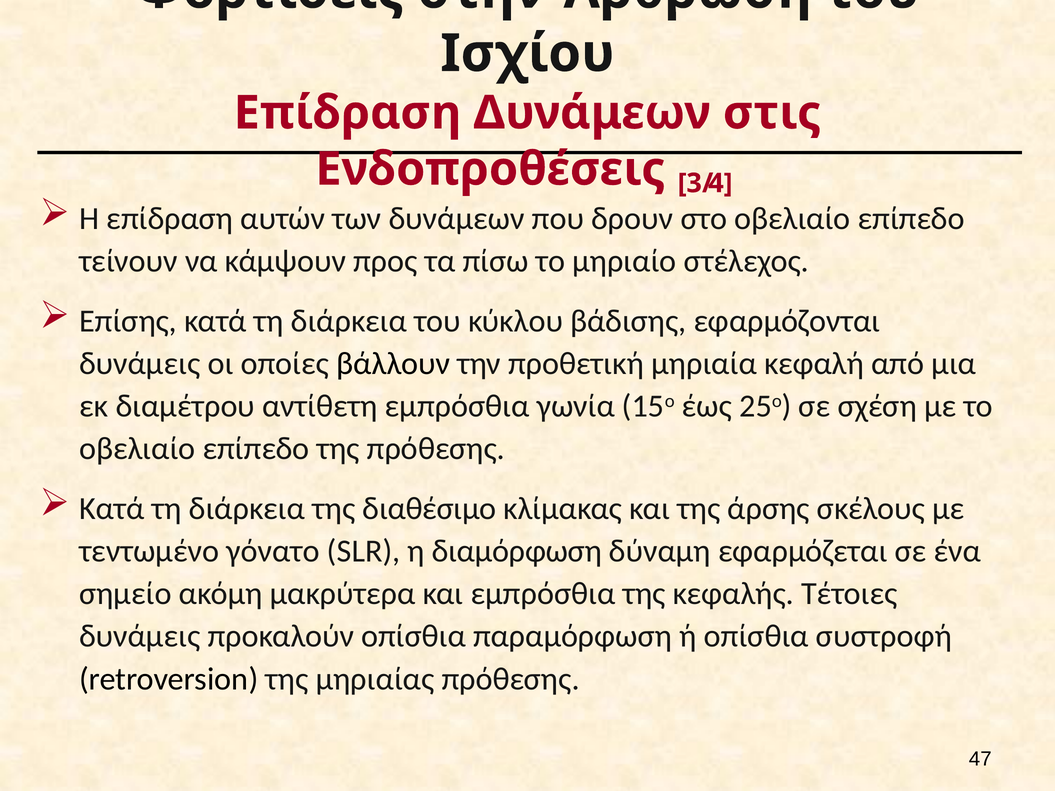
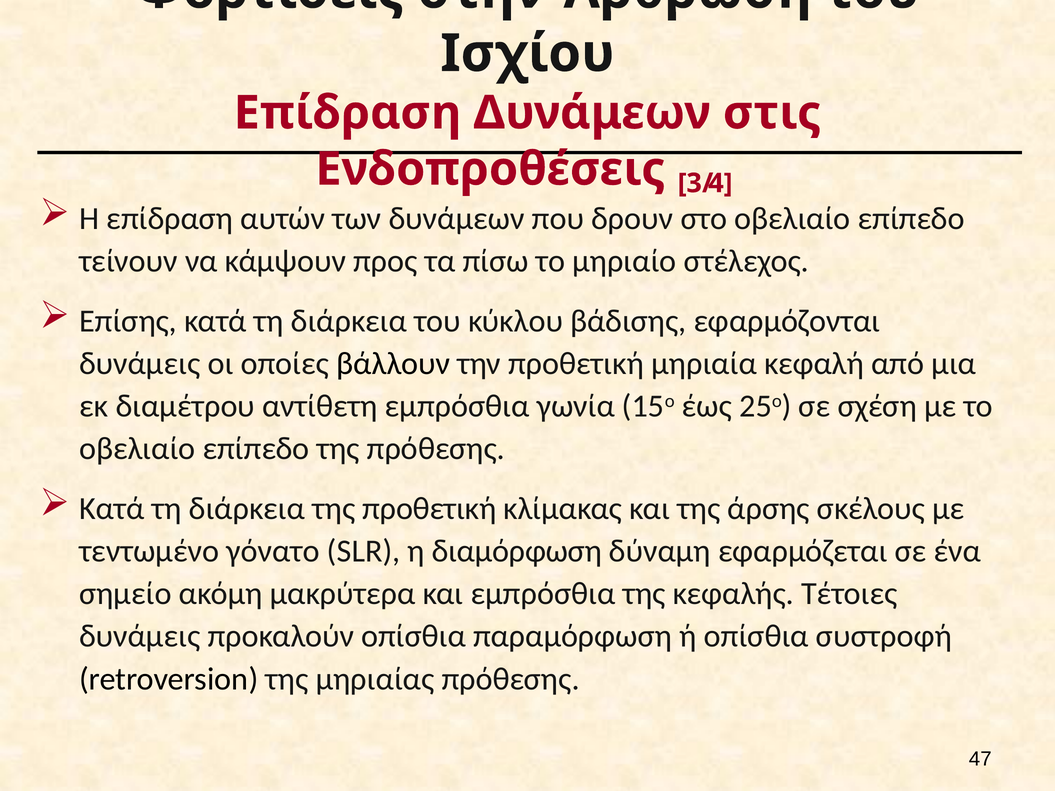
της διαθέσιμο: διαθέσιμο -> προθετική
